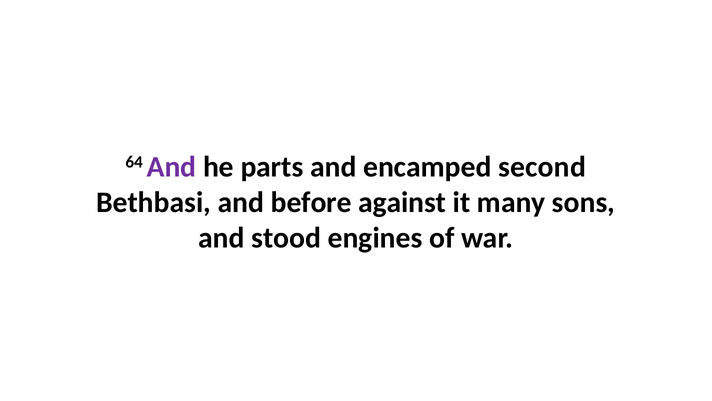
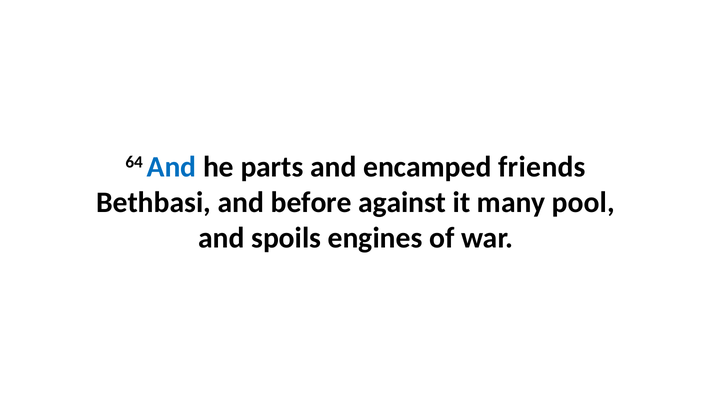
And at (172, 167) colour: purple -> blue
second: second -> friends
sons: sons -> pool
stood: stood -> spoils
